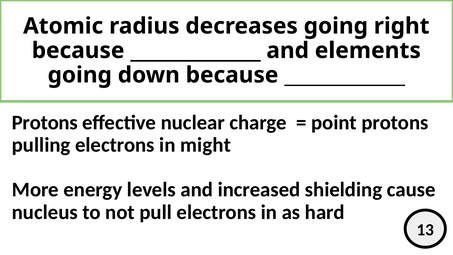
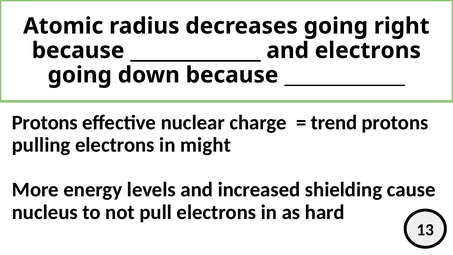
and elements: elements -> electrons
point: point -> trend
